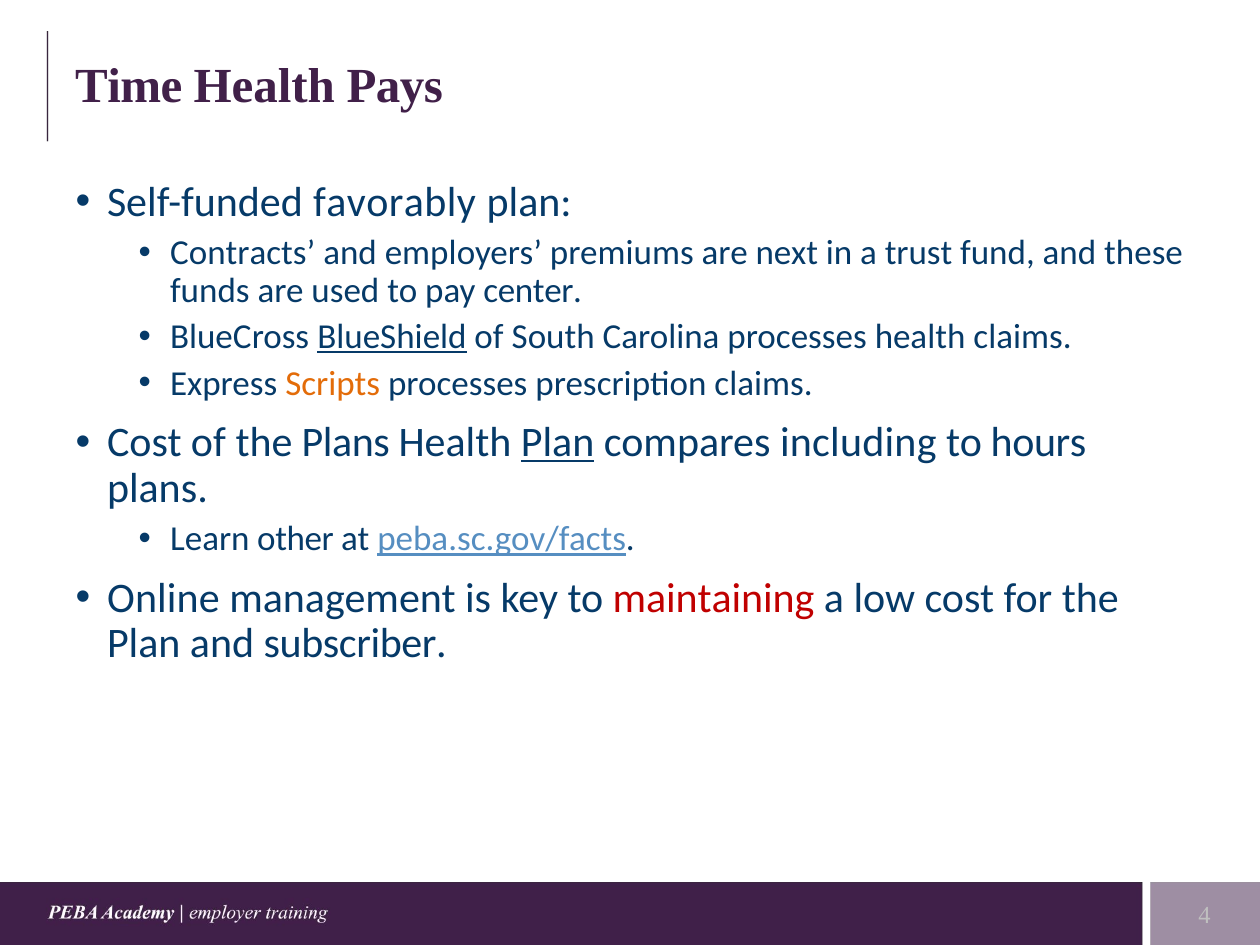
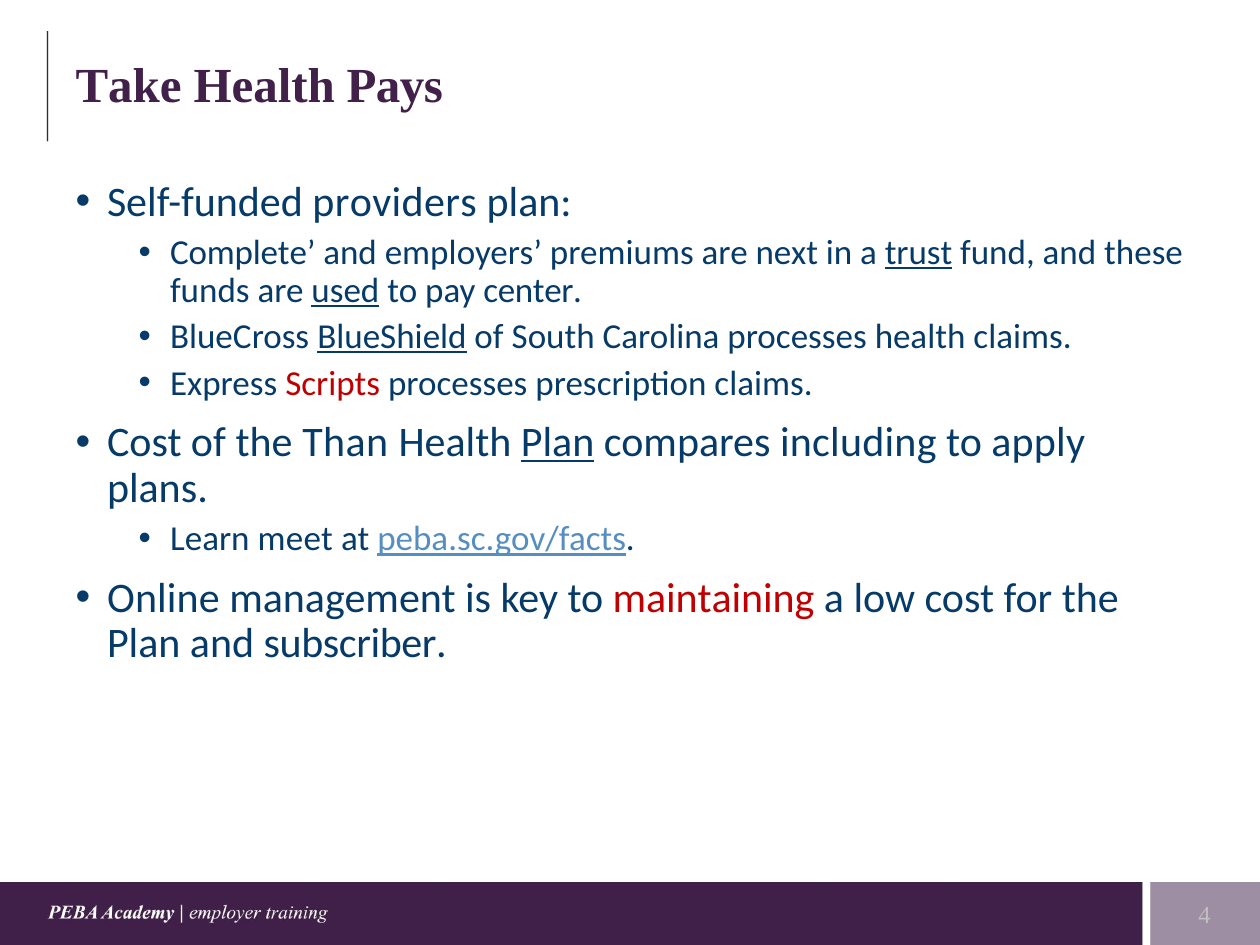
Time: Time -> Take
favorably: favorably -> providers
Contracts: Contracts -> Complete
trust underline: none -> present
used underline: none -> present
Scripts colour: orange -> red
the Plans: Plans -> Than
hours: hours -> apply
other: other -> meet
